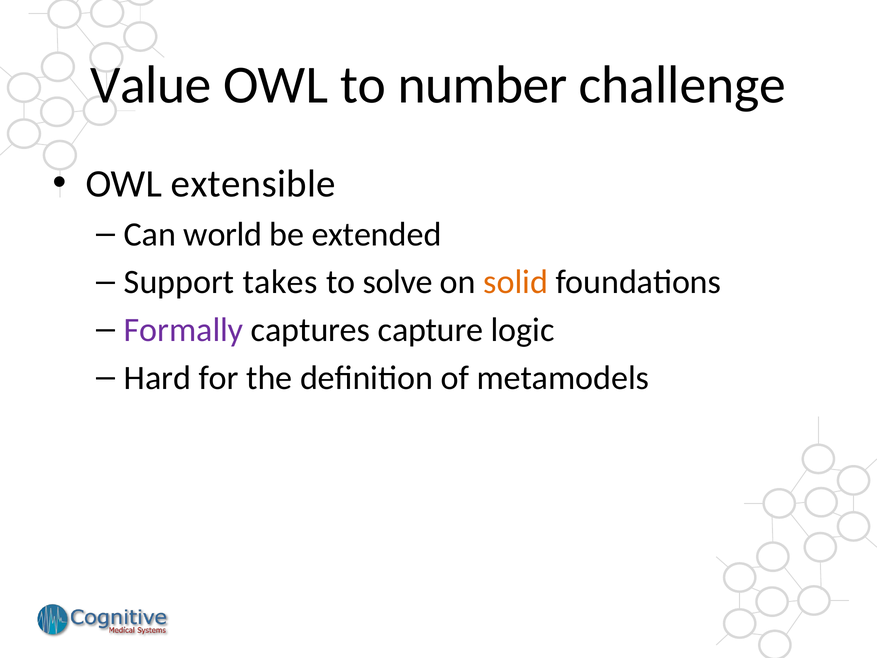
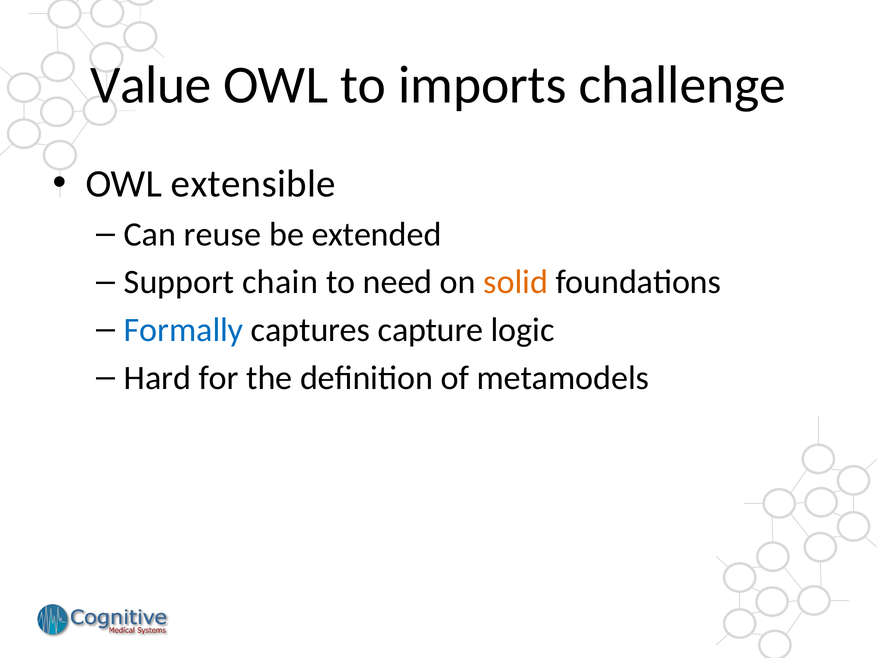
number: number -> imports
world: world -> reuse
takes: takes -> chain
solve: solve -> need
Formally colour: purple -> blue
